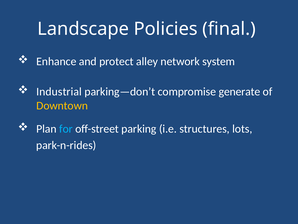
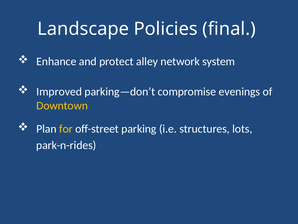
Industrial: Industrial -> Improved
generate: generate -> evenings
for colour: light blue -> yellow
